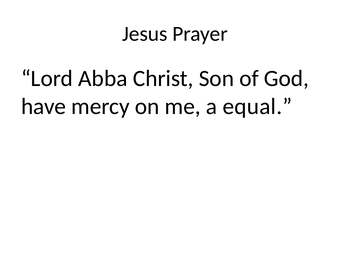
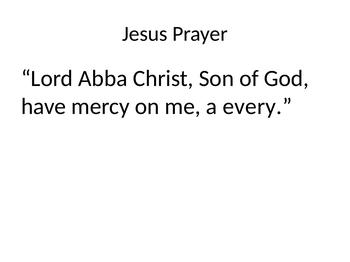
equal: equal -> every
